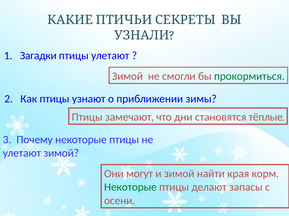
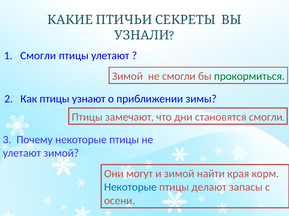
1 Загадки: Загадки -> Смогли
становятся тёплые: тёплые -> смогли
Некоторые at (130, 188) colour: green -> blue
